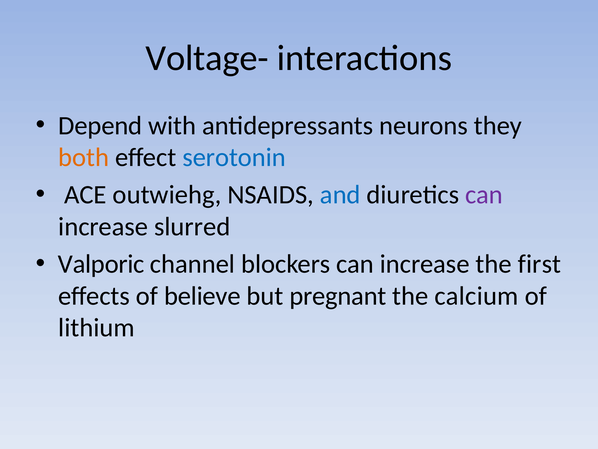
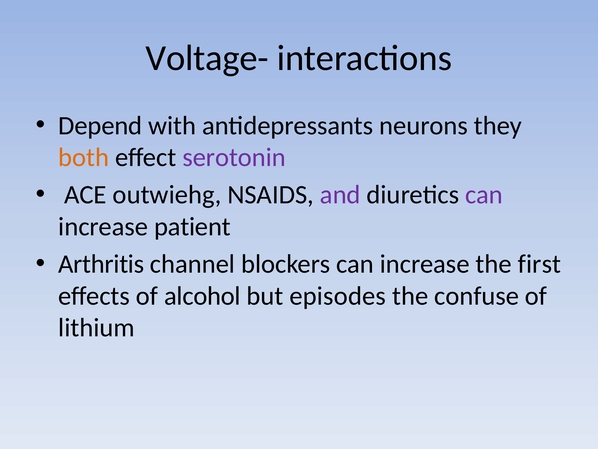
serotonin colour: blue -> purple
and colour: blue -> purple
slurred: slurred -> patient
Valporic: Valporic -> Arthritis
believe: believe -> alcohol
pregnant: pregnant -> episodes
calcium: calcium -> confuse
